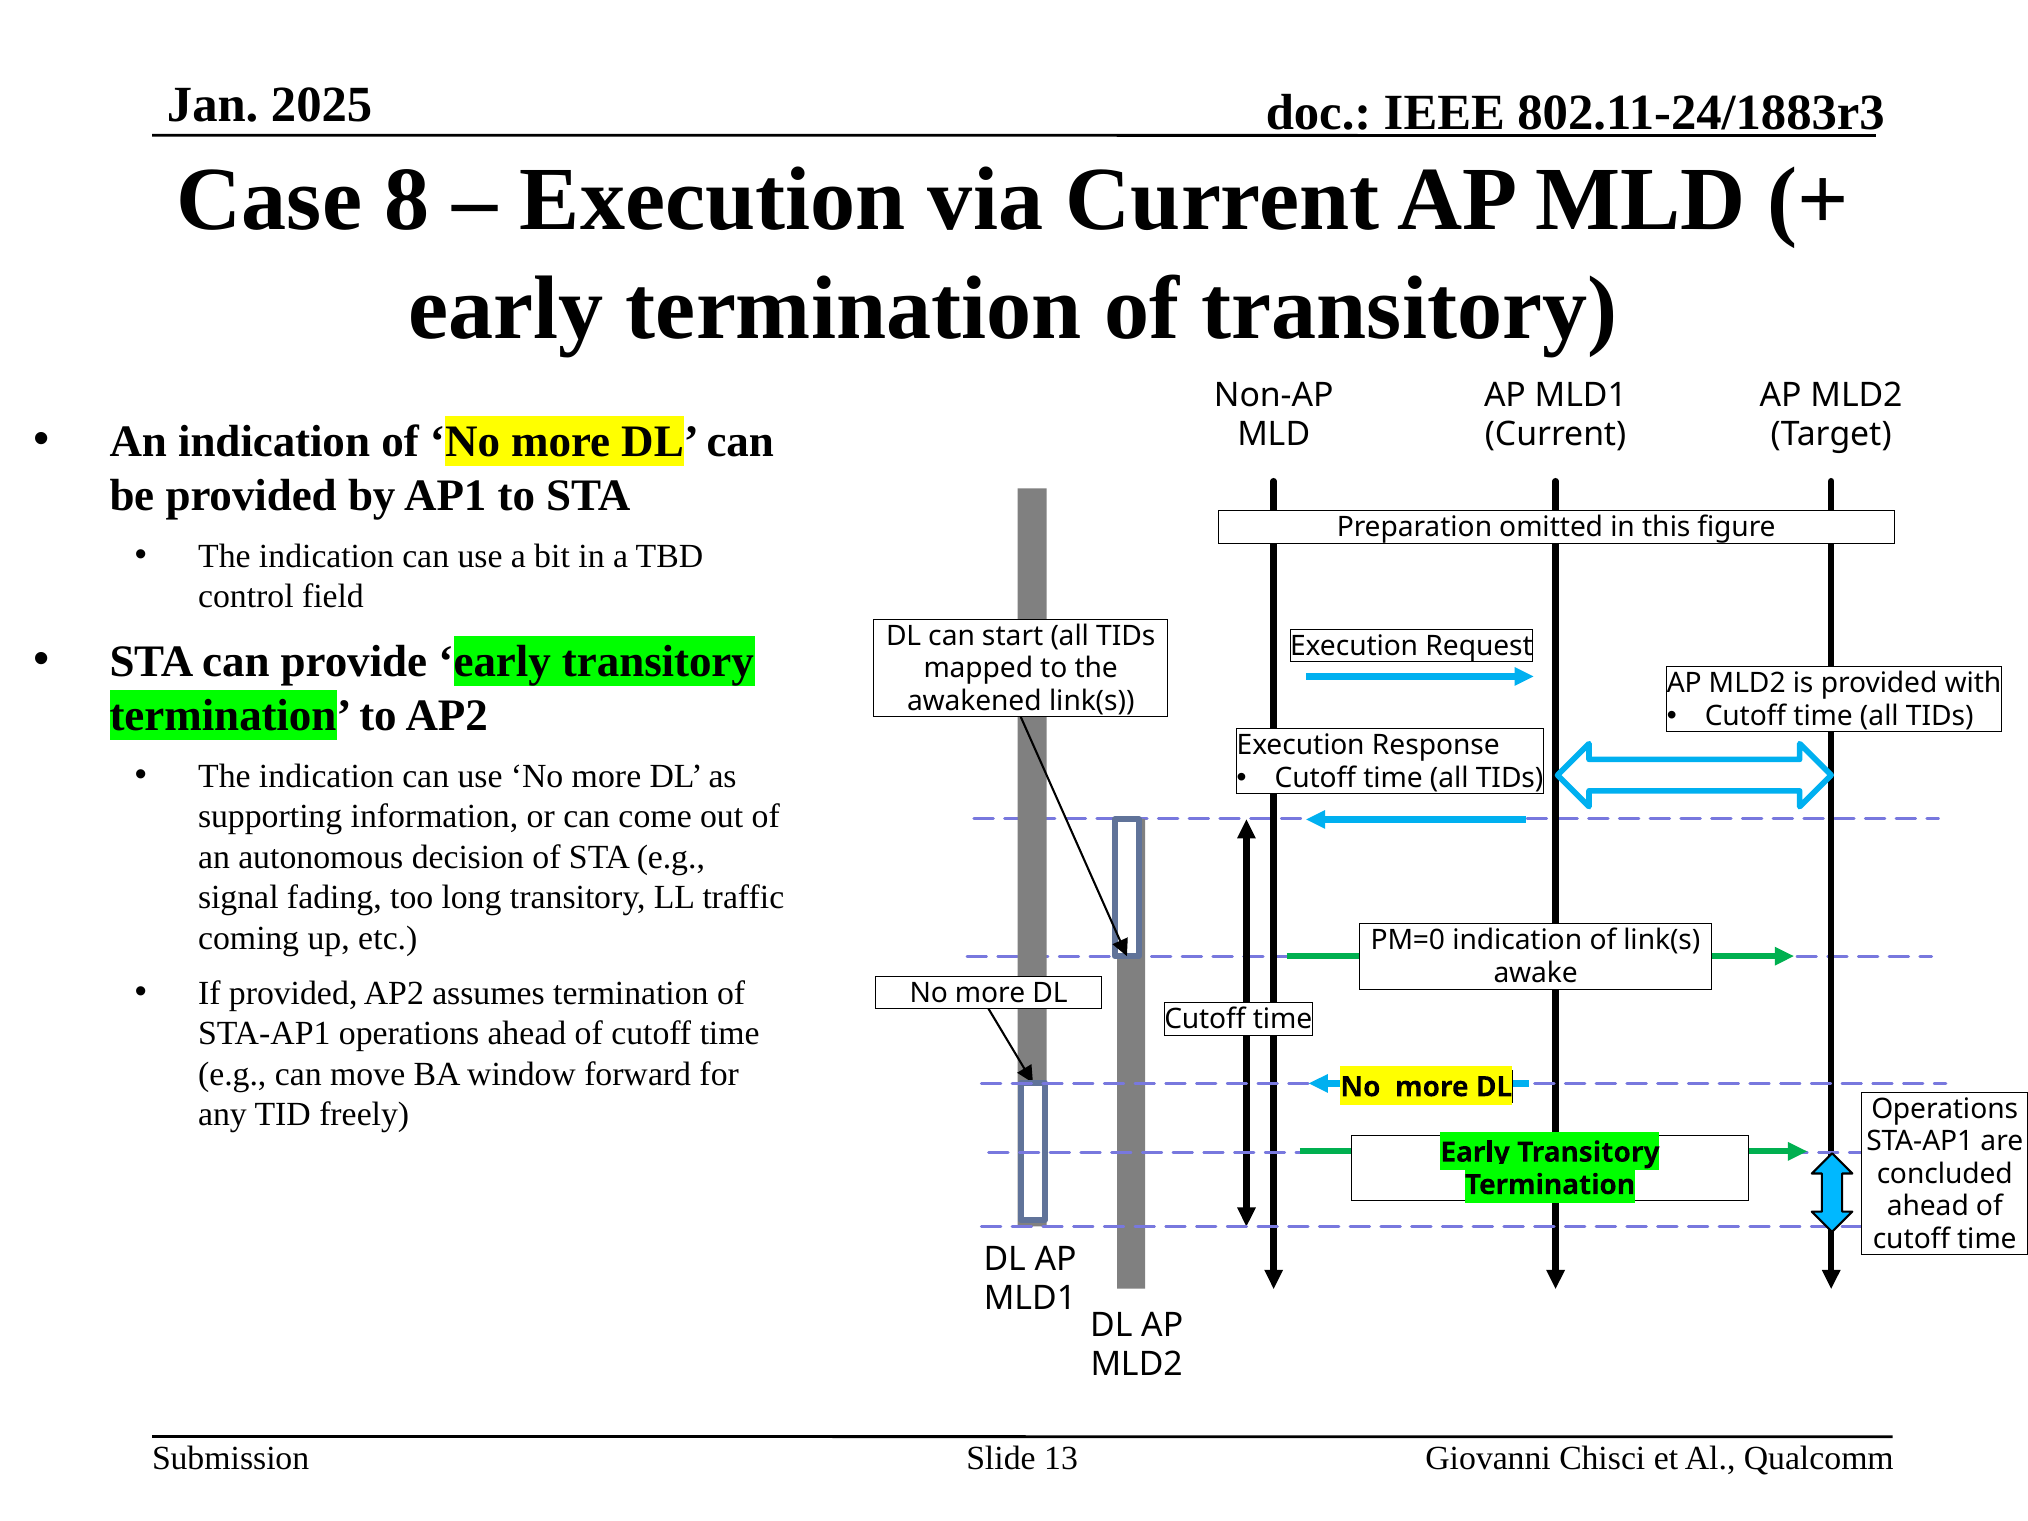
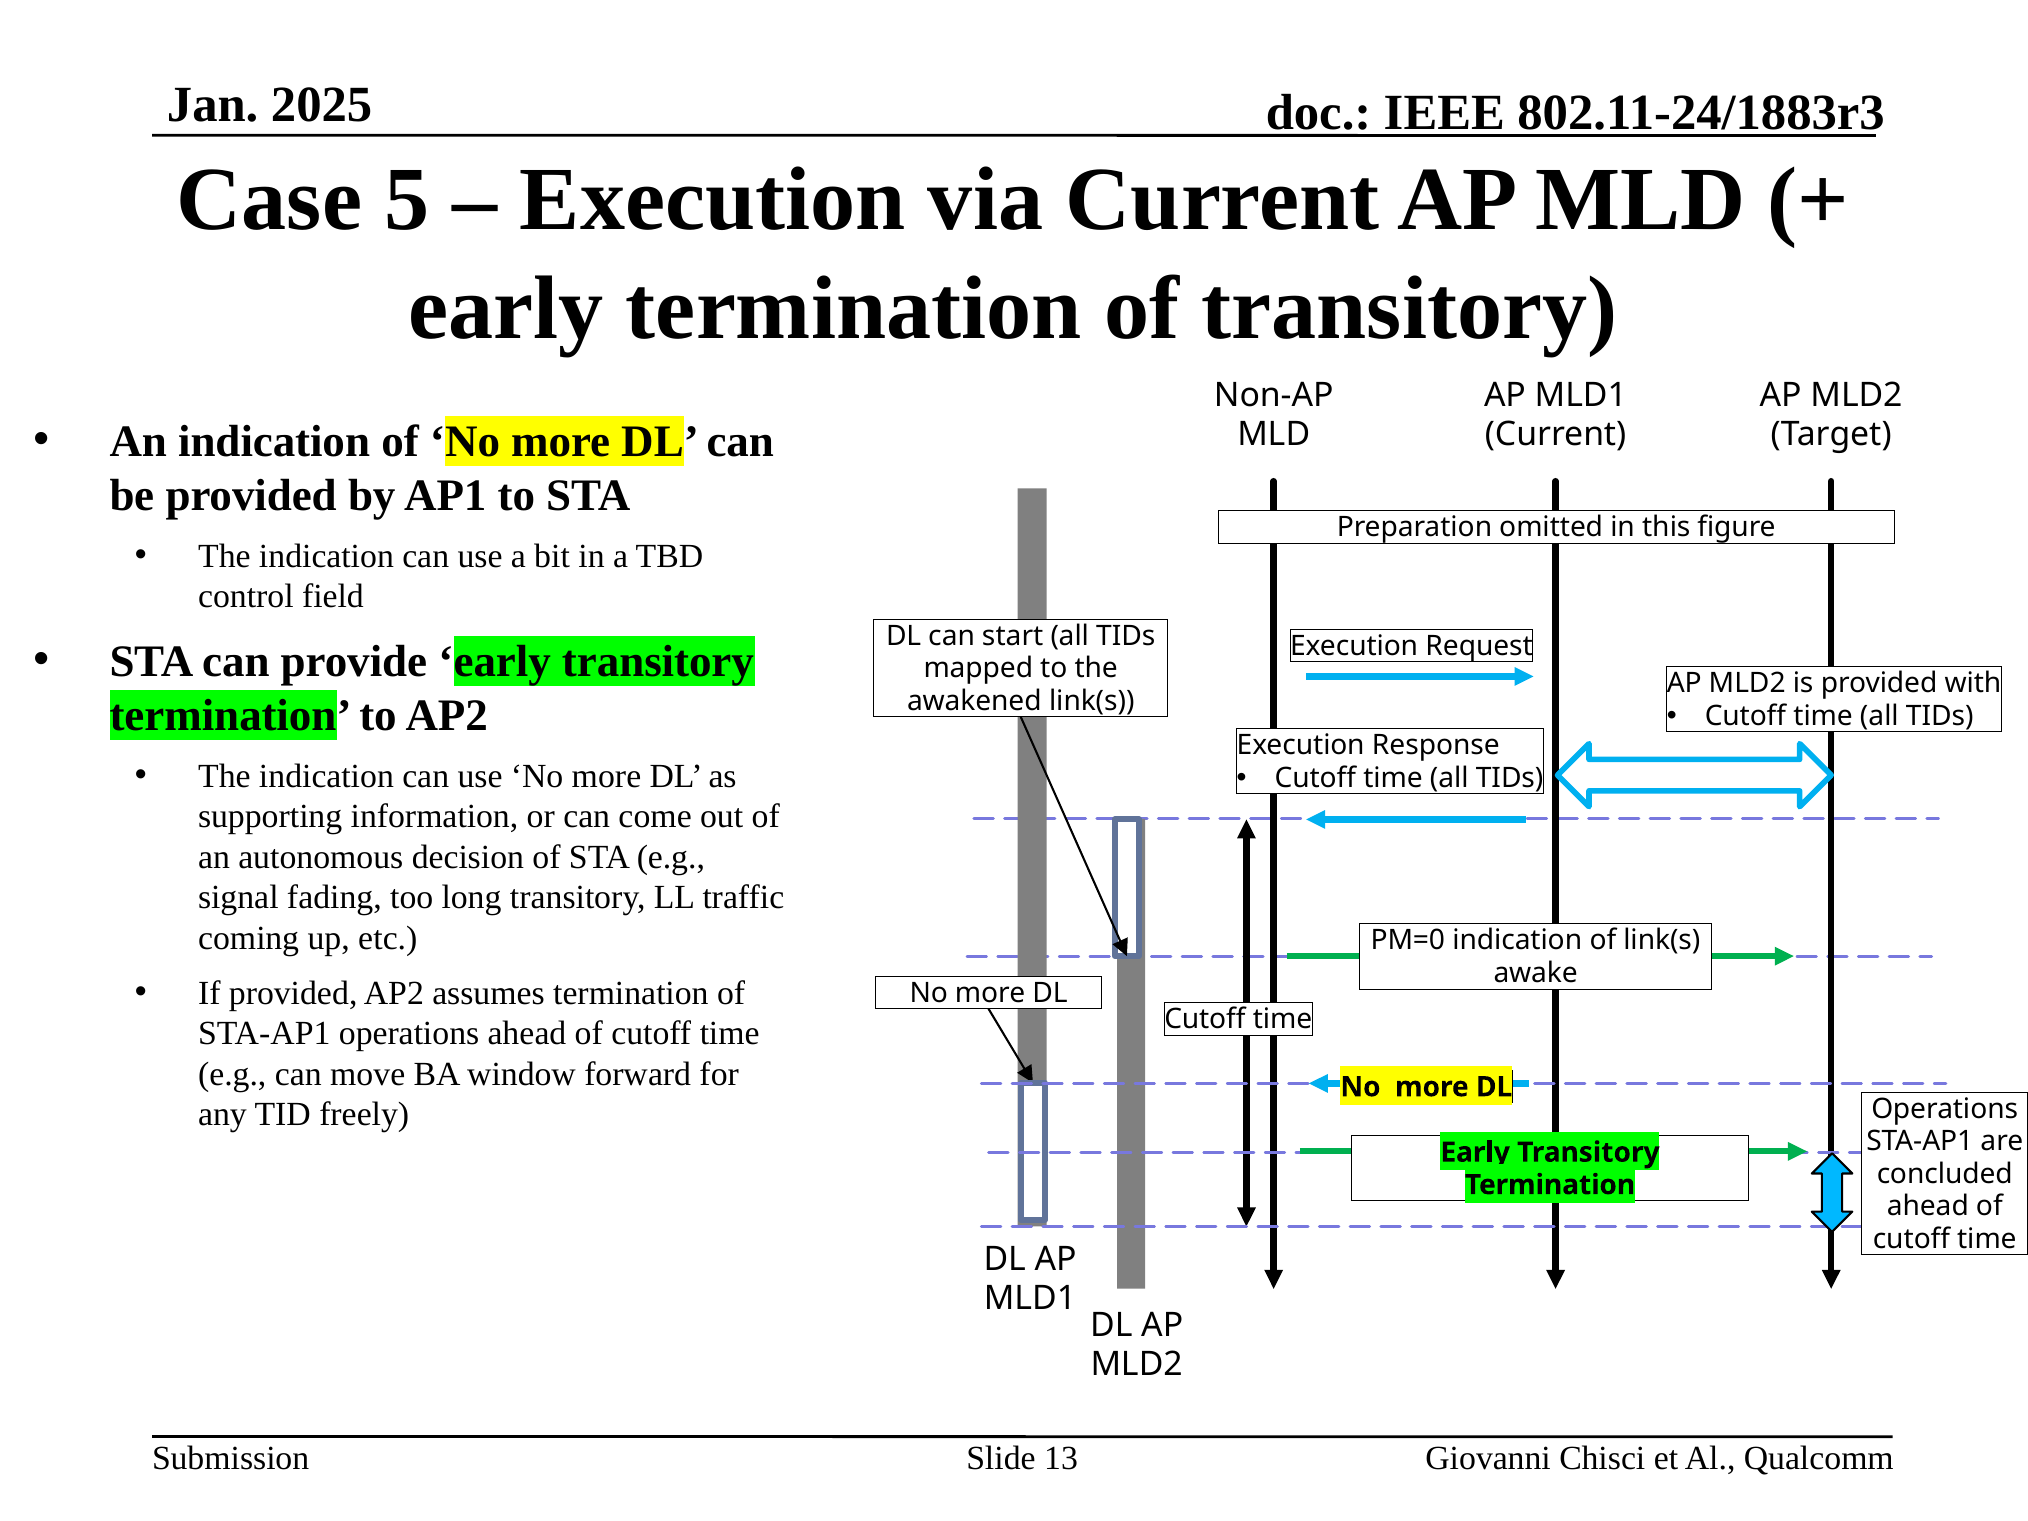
8: 8 -> 5
